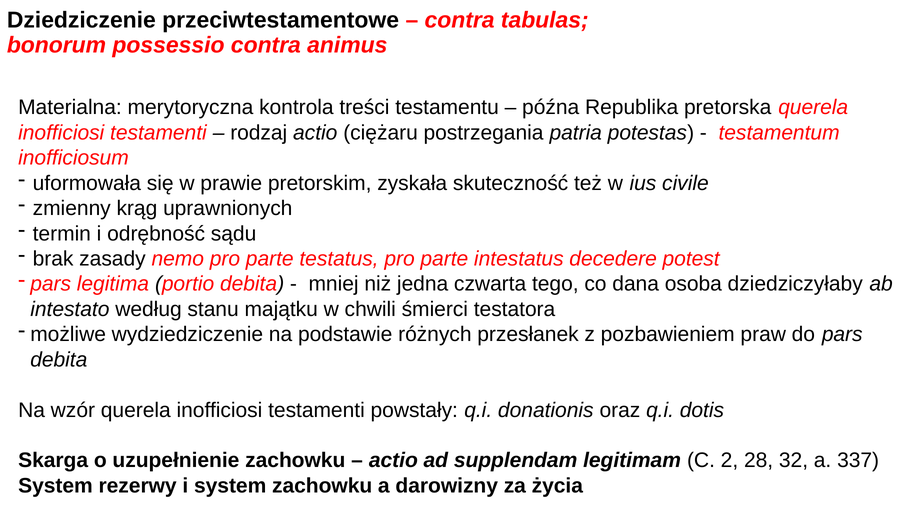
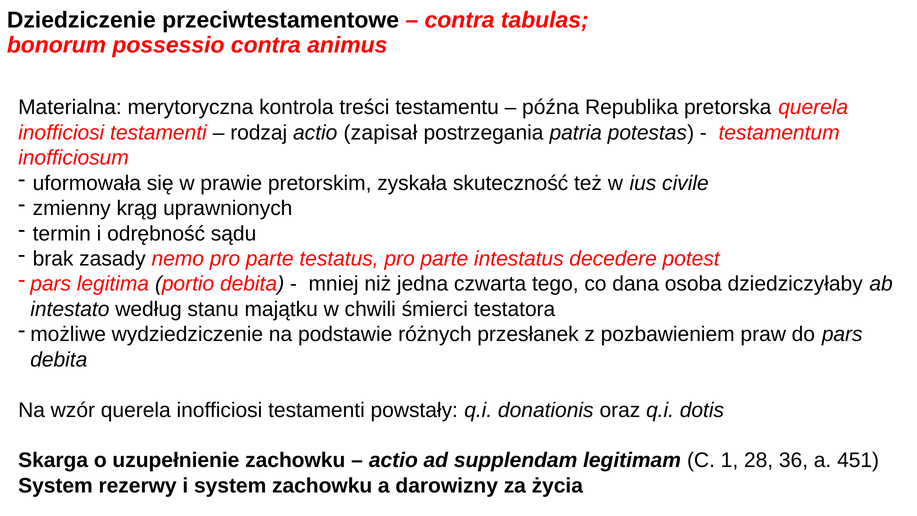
ciężaru: ciężaru -> zapisał
2: 2 -> 1
32: 32 -> 36
337: 337 -> 451
